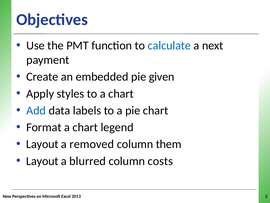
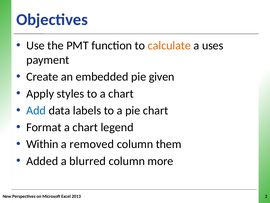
calculate colour: blue -> orange
next: next -> uses
Layout at (42, 144): Layout -> Within
Layout at (42, 161): Layout -> Added
costs: costs -> more
